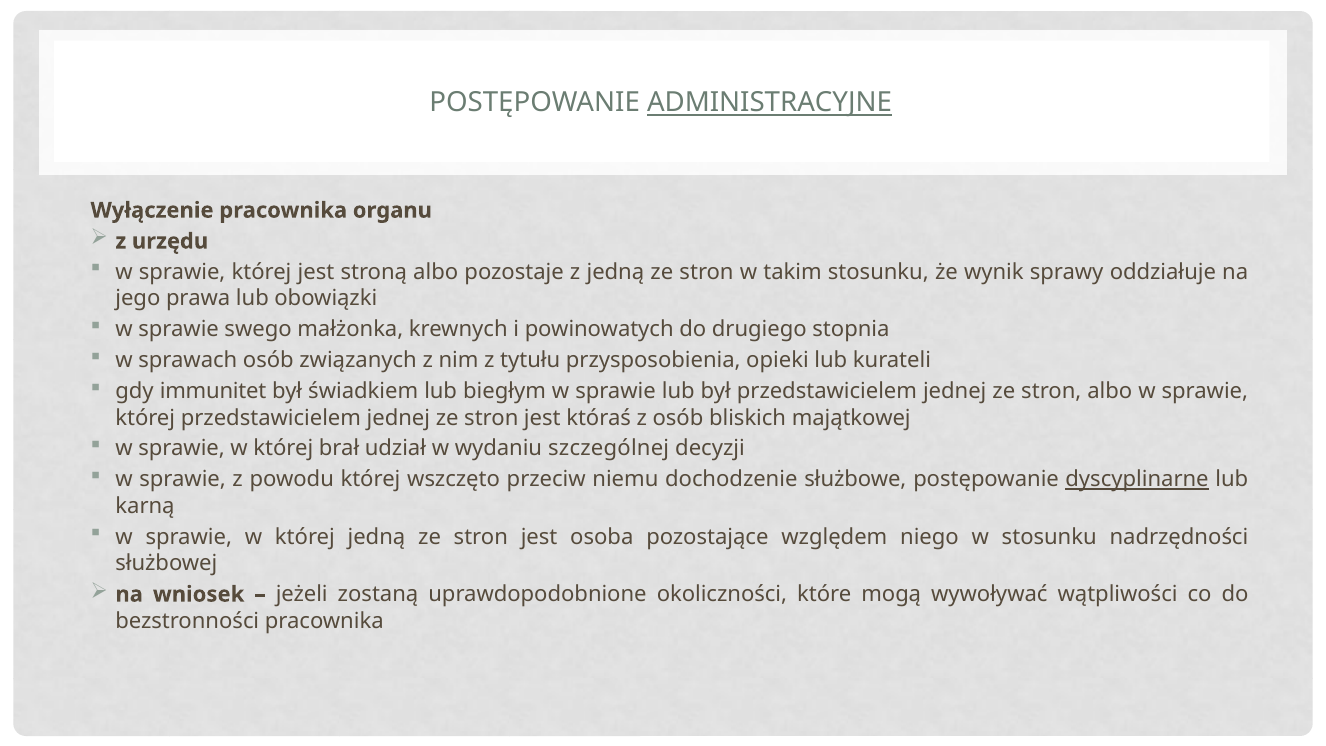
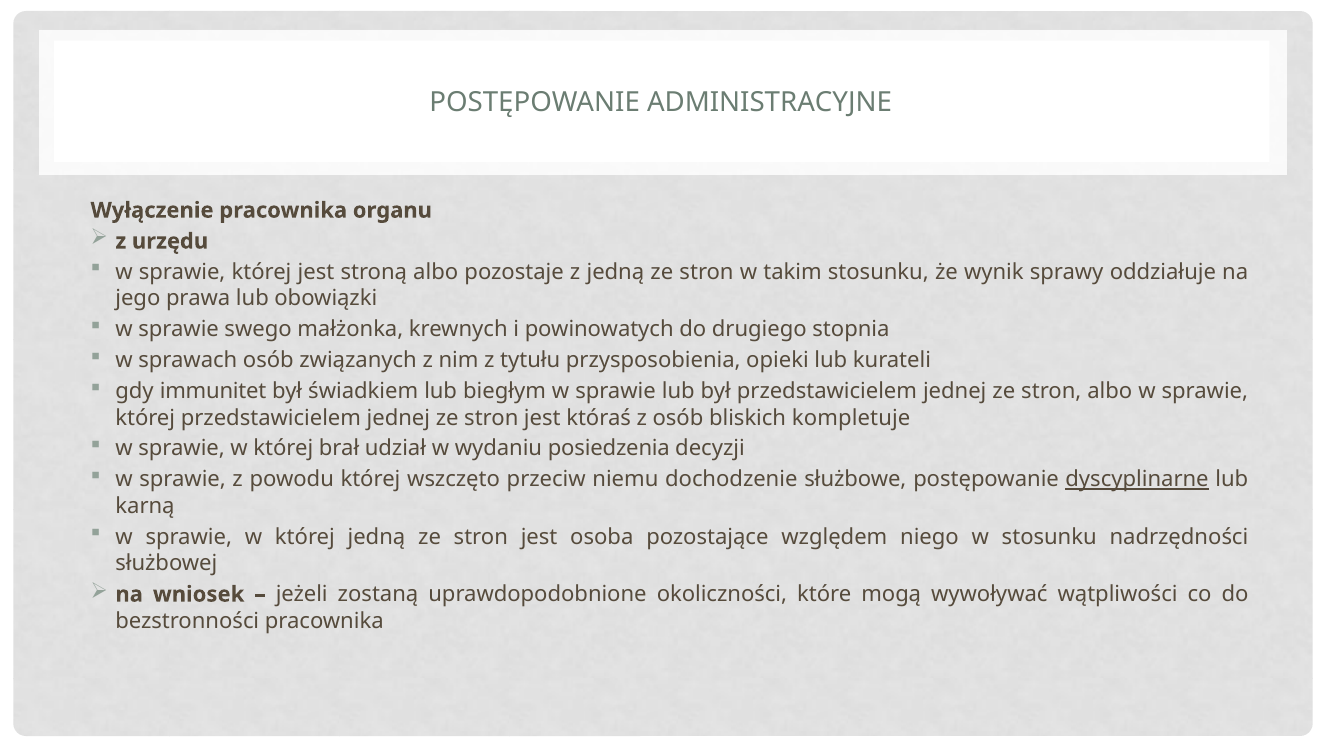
ADMINISTRACYJNE underline: present -> none
majątkowej: majątkowej -> kompletuje
szczególnej: szczególnej -> posiedzenia
